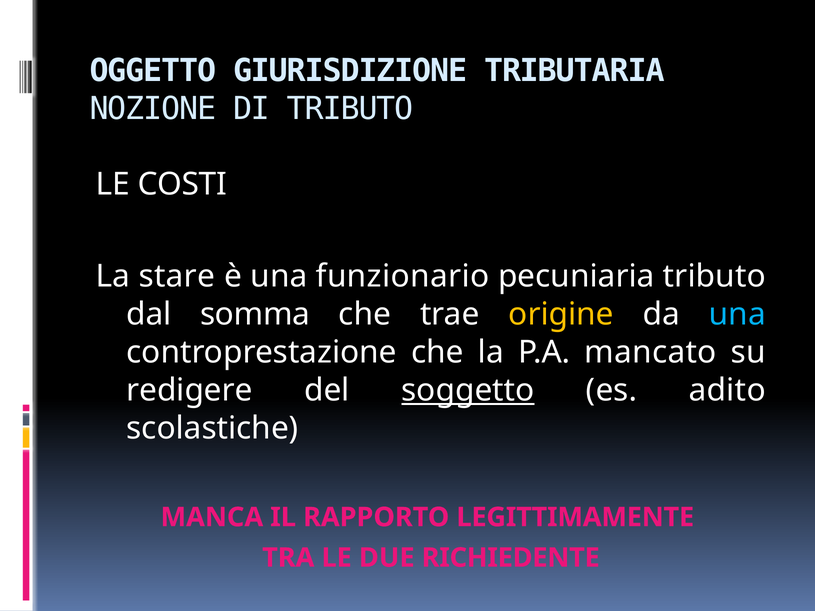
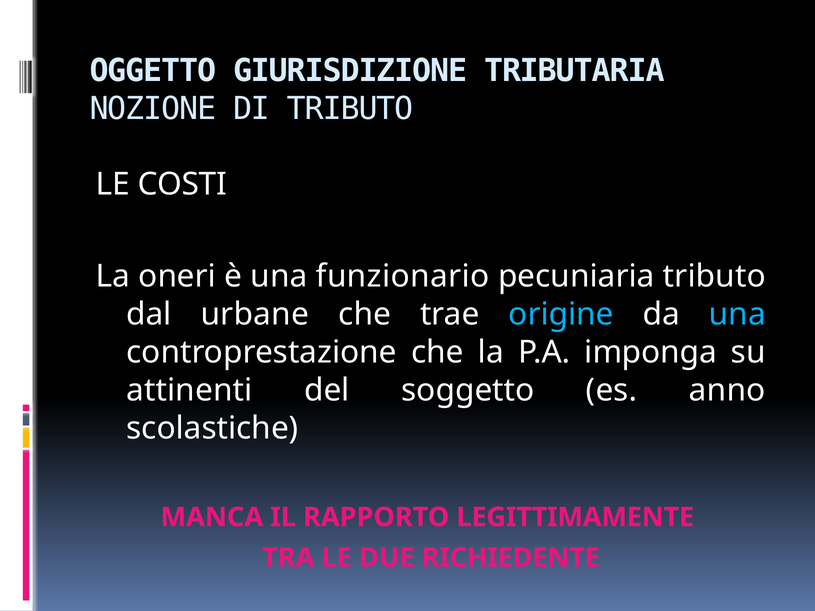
stare: stare -> oneri
somma: somma -> urbane
origine colour: yellow -> light blue
mancato: mancato -> imponga
redigere: redigere -> attinenti
soggetto underline: present -> none
adito: adito -> anno
